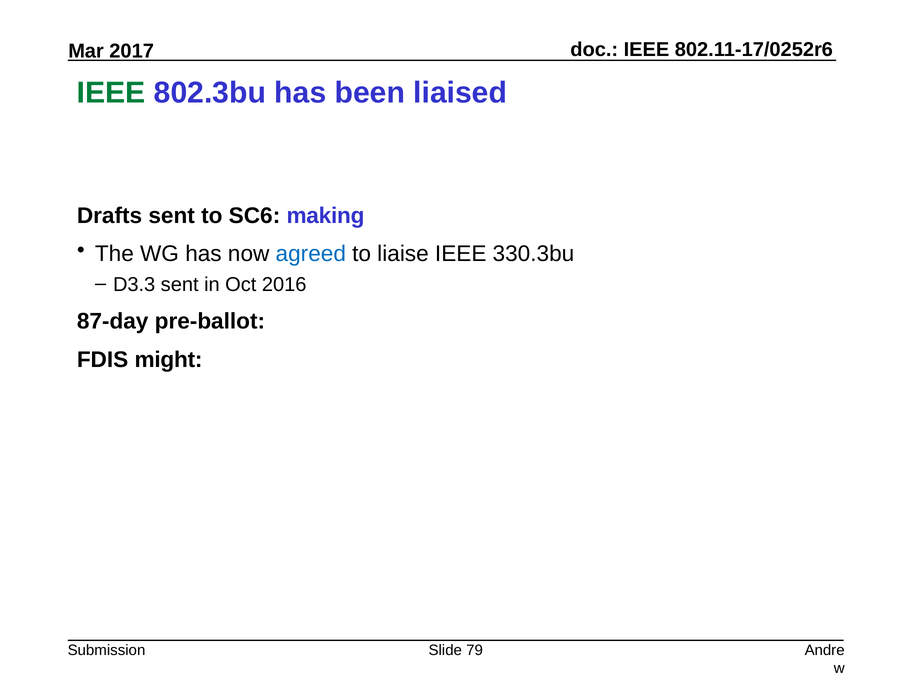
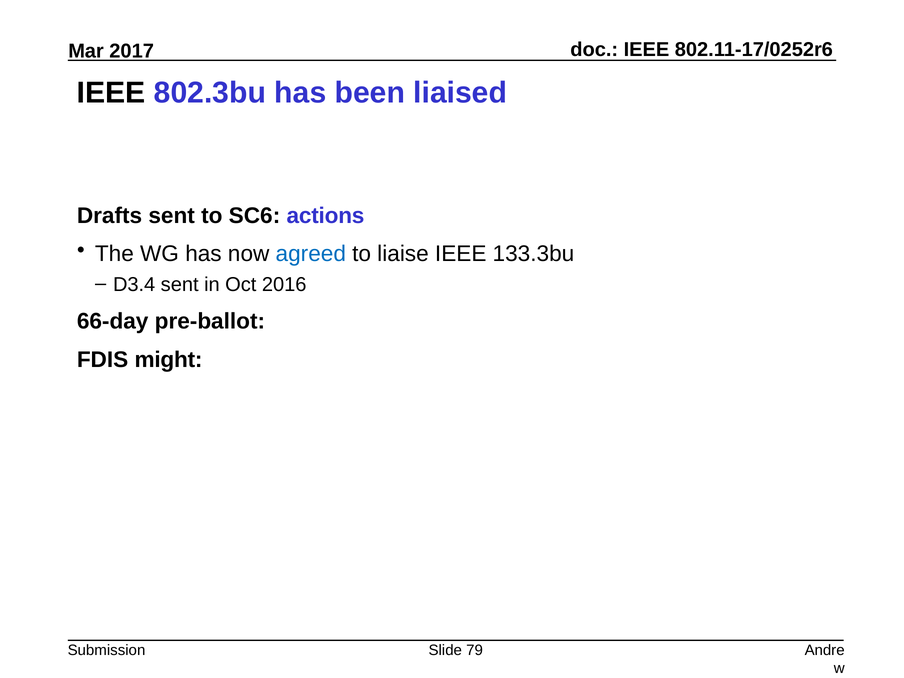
IEEE at (111, 93) colour: green -> black
making: making -> actions
330.3bu: 330.3bu -> 133.3bu
D3.3: D3.3 -> D3.4
87-day: 87-day -> 66-day
